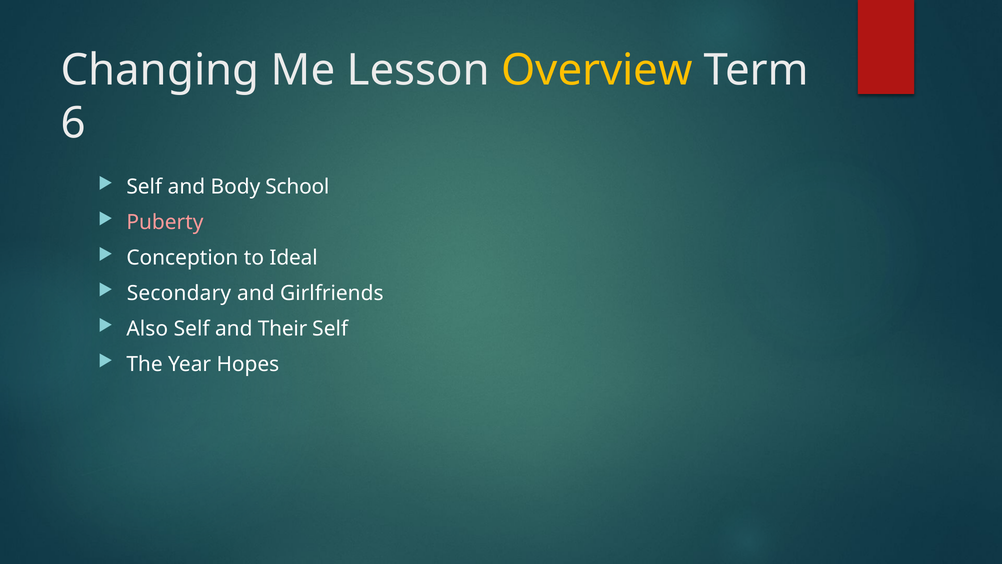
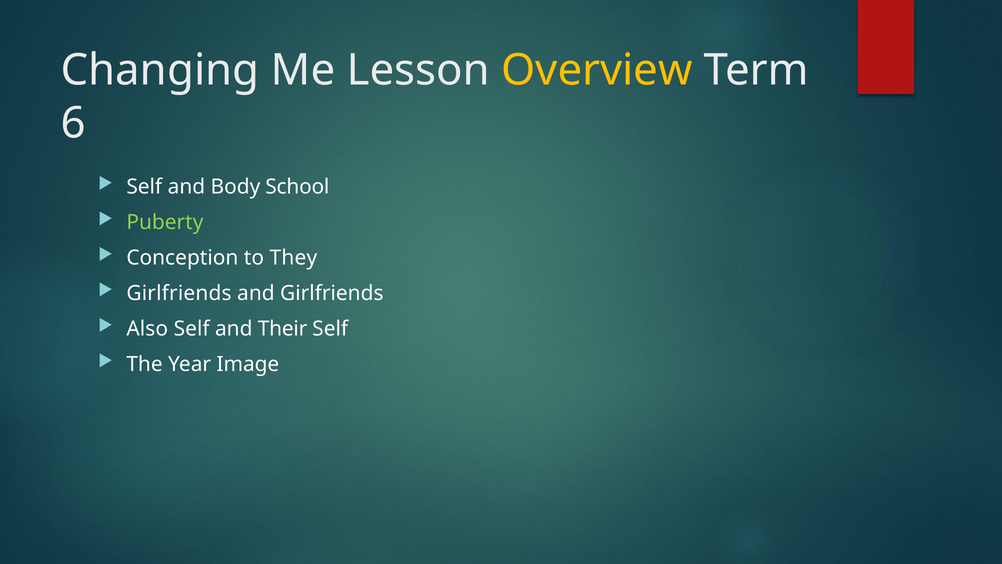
Puberty colour: pink -> light green
Ideal: Ideal -> They
Secondary at (179, 293): Secondary -> Girlfriends
Hopes: Hopes -> Image
